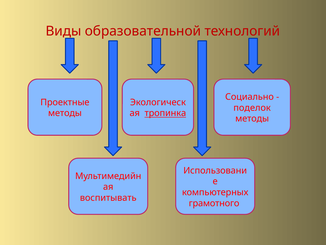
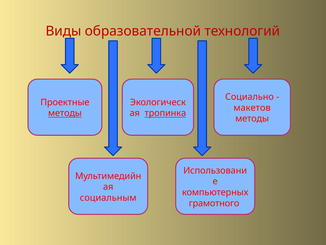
поделок: поделок -> макетов
методы at (65, 113) underline: none -> present
воспитывать: воспитывать -> социальным
